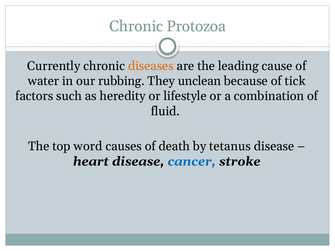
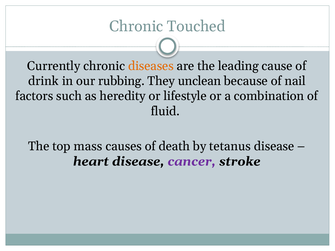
Protozoa: Protozoa -> Touched
water: water -> drink
tick: tick -> nail
word: word -> mass
cancer colour: blue -> purple
